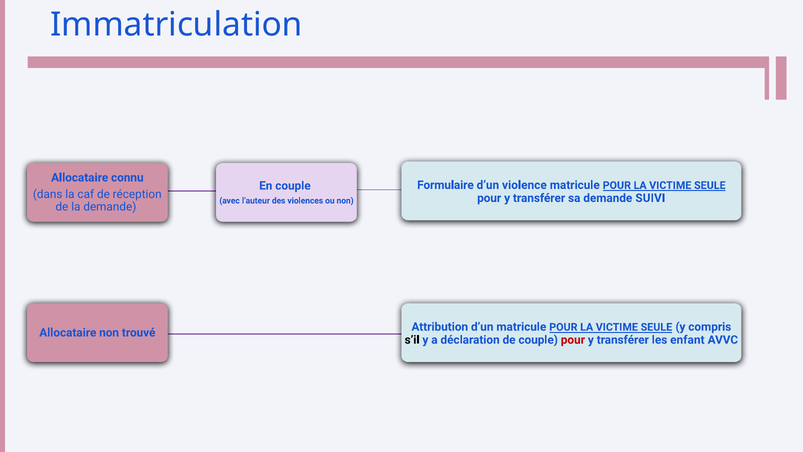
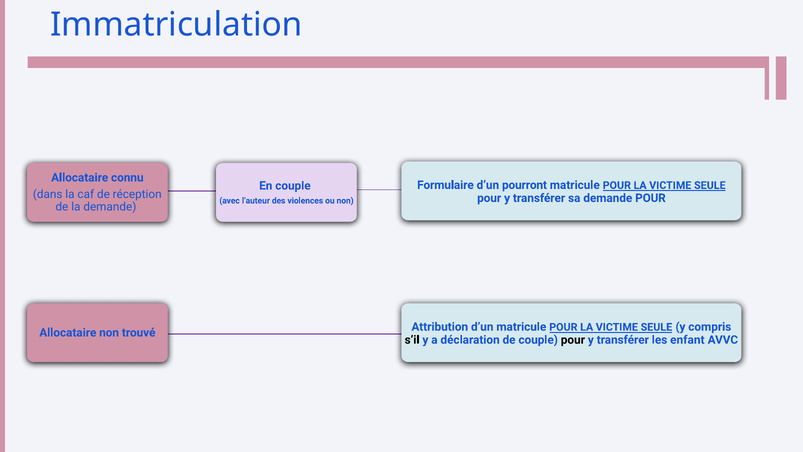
violence: violence -> pourront
demande SUIVI: SUIVI -> POUR
pour at (573, 340) colour: red -> black
